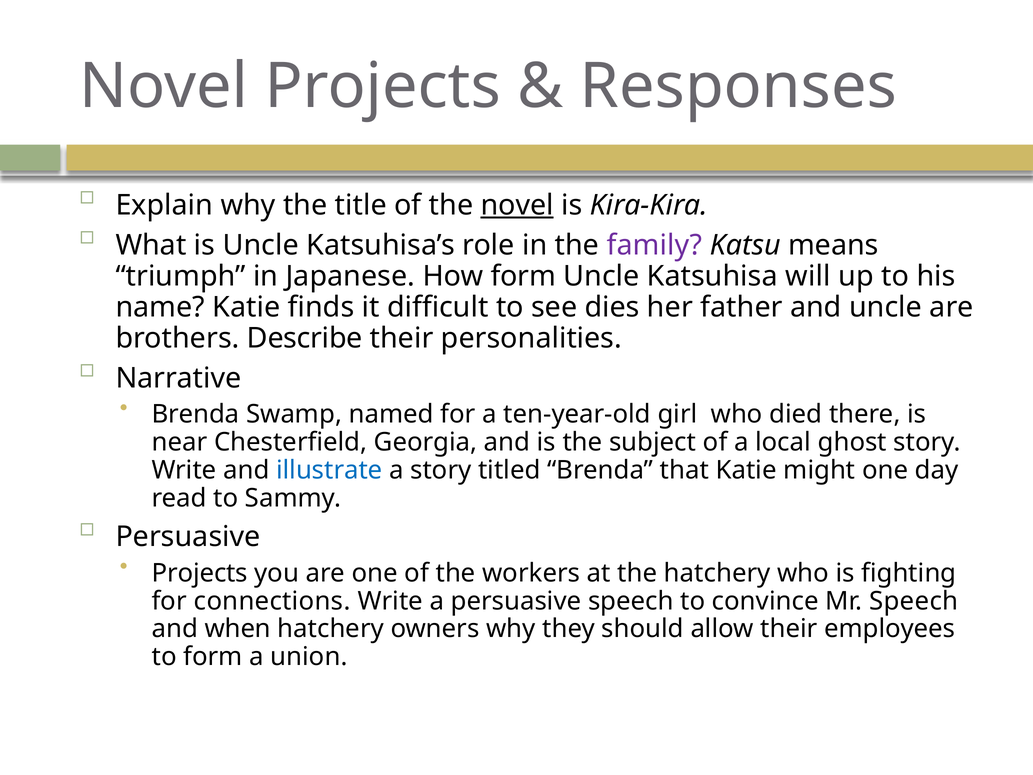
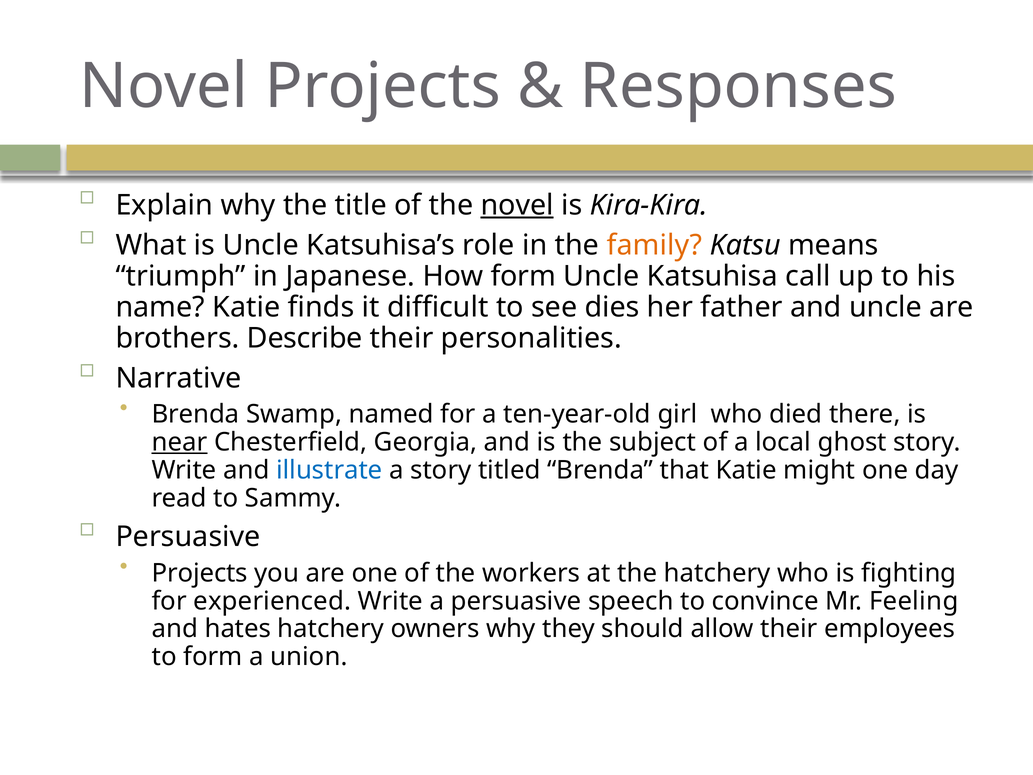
family colour: purple -> orange
will: will -> call
near underline: none -> present
connections: connections -> experienced
Mr Speech: Speech -> Feeling
when: when -> hates
